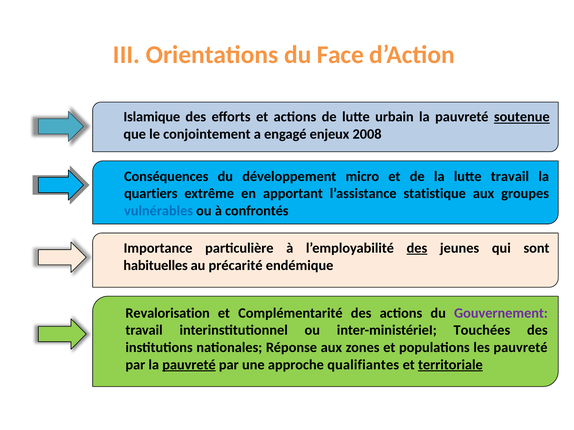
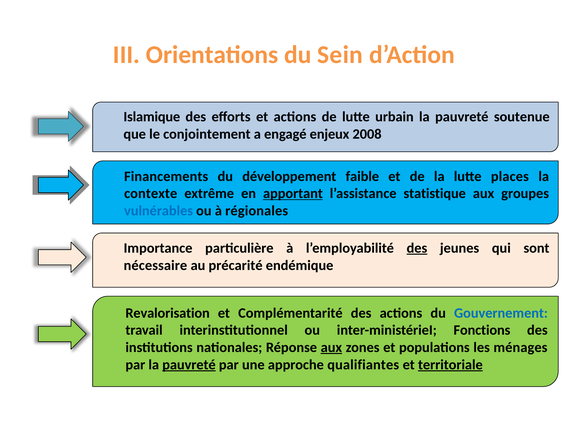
Face: Face -> Sein
soutenue underline: present -> none
Conséquences: Conséquences -> Financements
micro: micro -> faible
lutte travail: travail -> places
quartiers: quartiers -> contexte
apportant underline: none -> present
confrontés: confrontés -> régionales
habituelles: habituelles -> nécessaire
Gouvernement colour: purple -> blue
Touchées: Touchées -> Fonctions
aux at (331, 348) underline: none -> present
les pauvreté: pauvreté -> ménages
